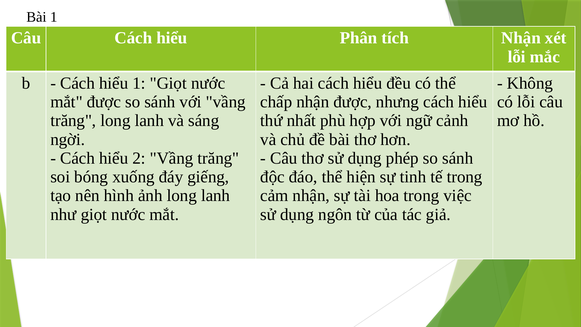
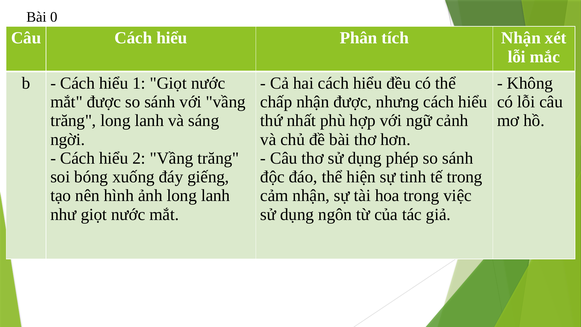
Bài 1: 1 -> 0
